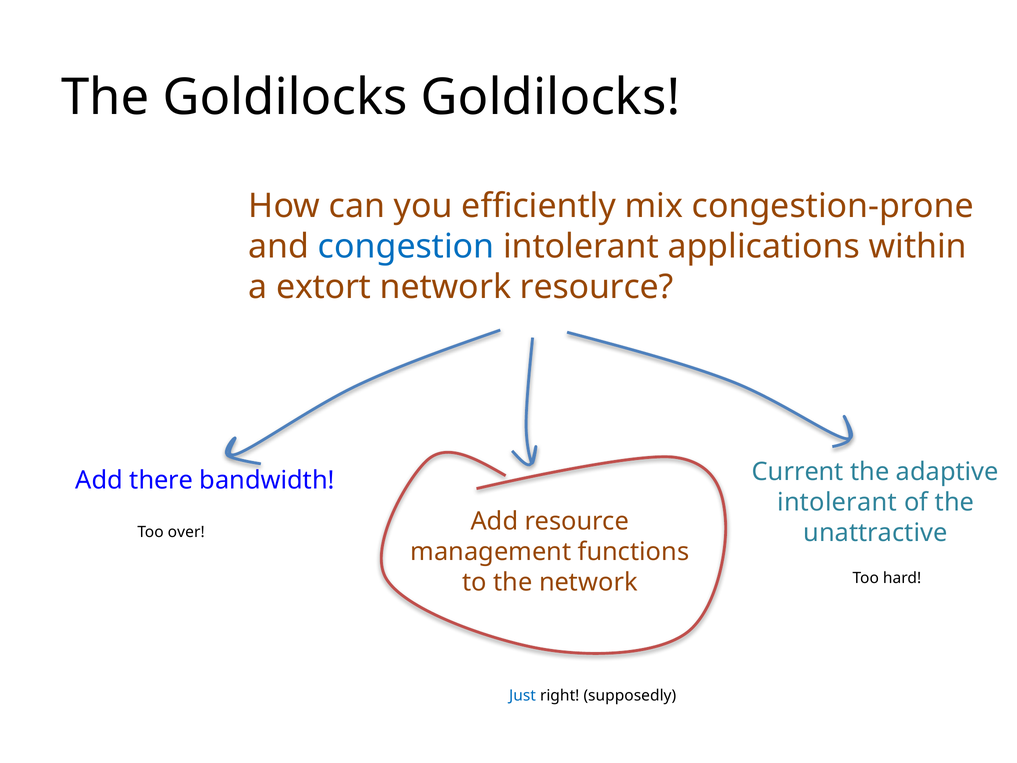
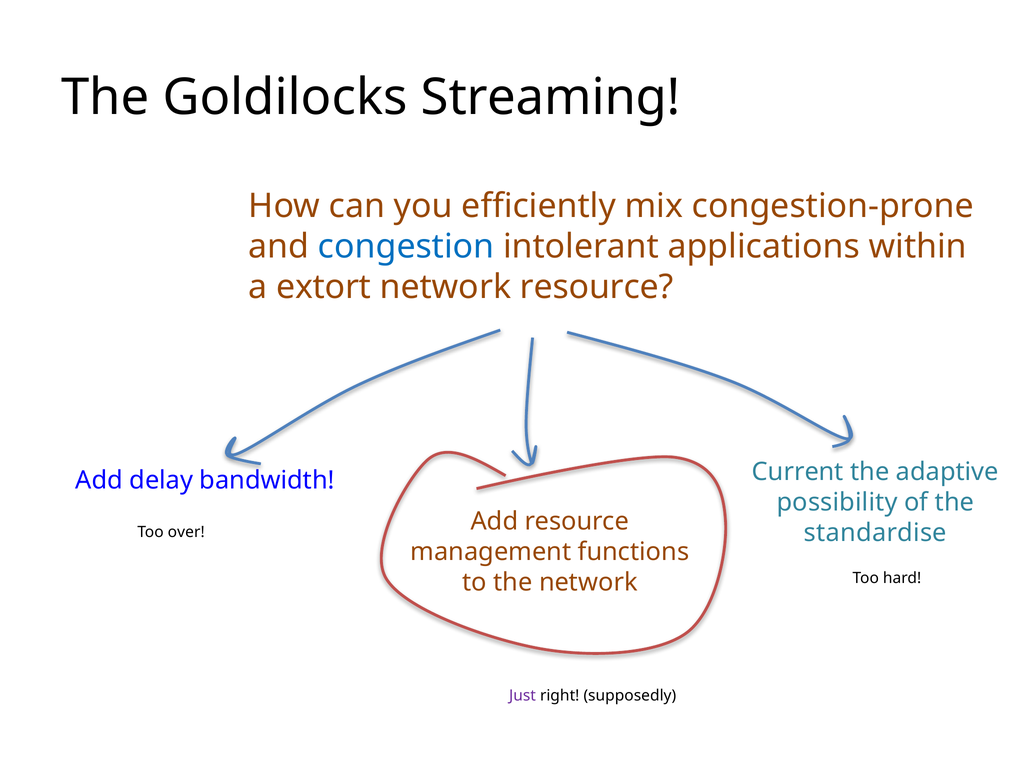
Goldilocks Goldilocks: Goldilocks -> Streaming
there: there -> delay
intolerant at (837, 502): intolerant -> possibility
unattractive: unattractive -> standardise
Just colour: blue -> purple
